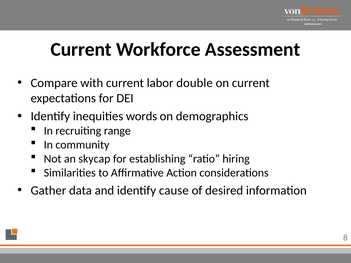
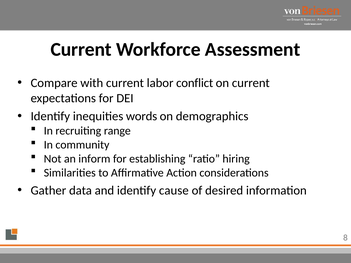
double: double -> conflict
skycap: skycap -> inform
